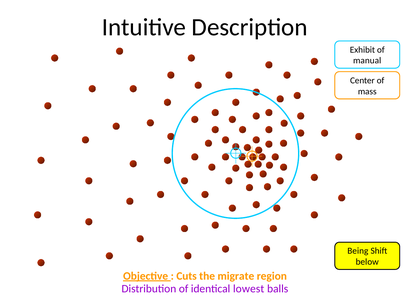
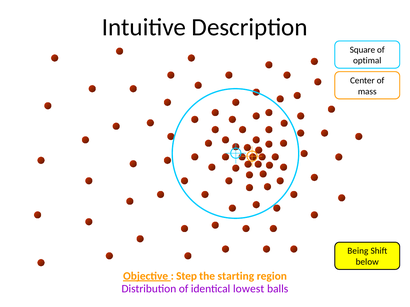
Exhibit: Exhibit -> Square
manual: manual -> optimal
Cuts: Cuts -> Step
migrate: migrate -> starting
